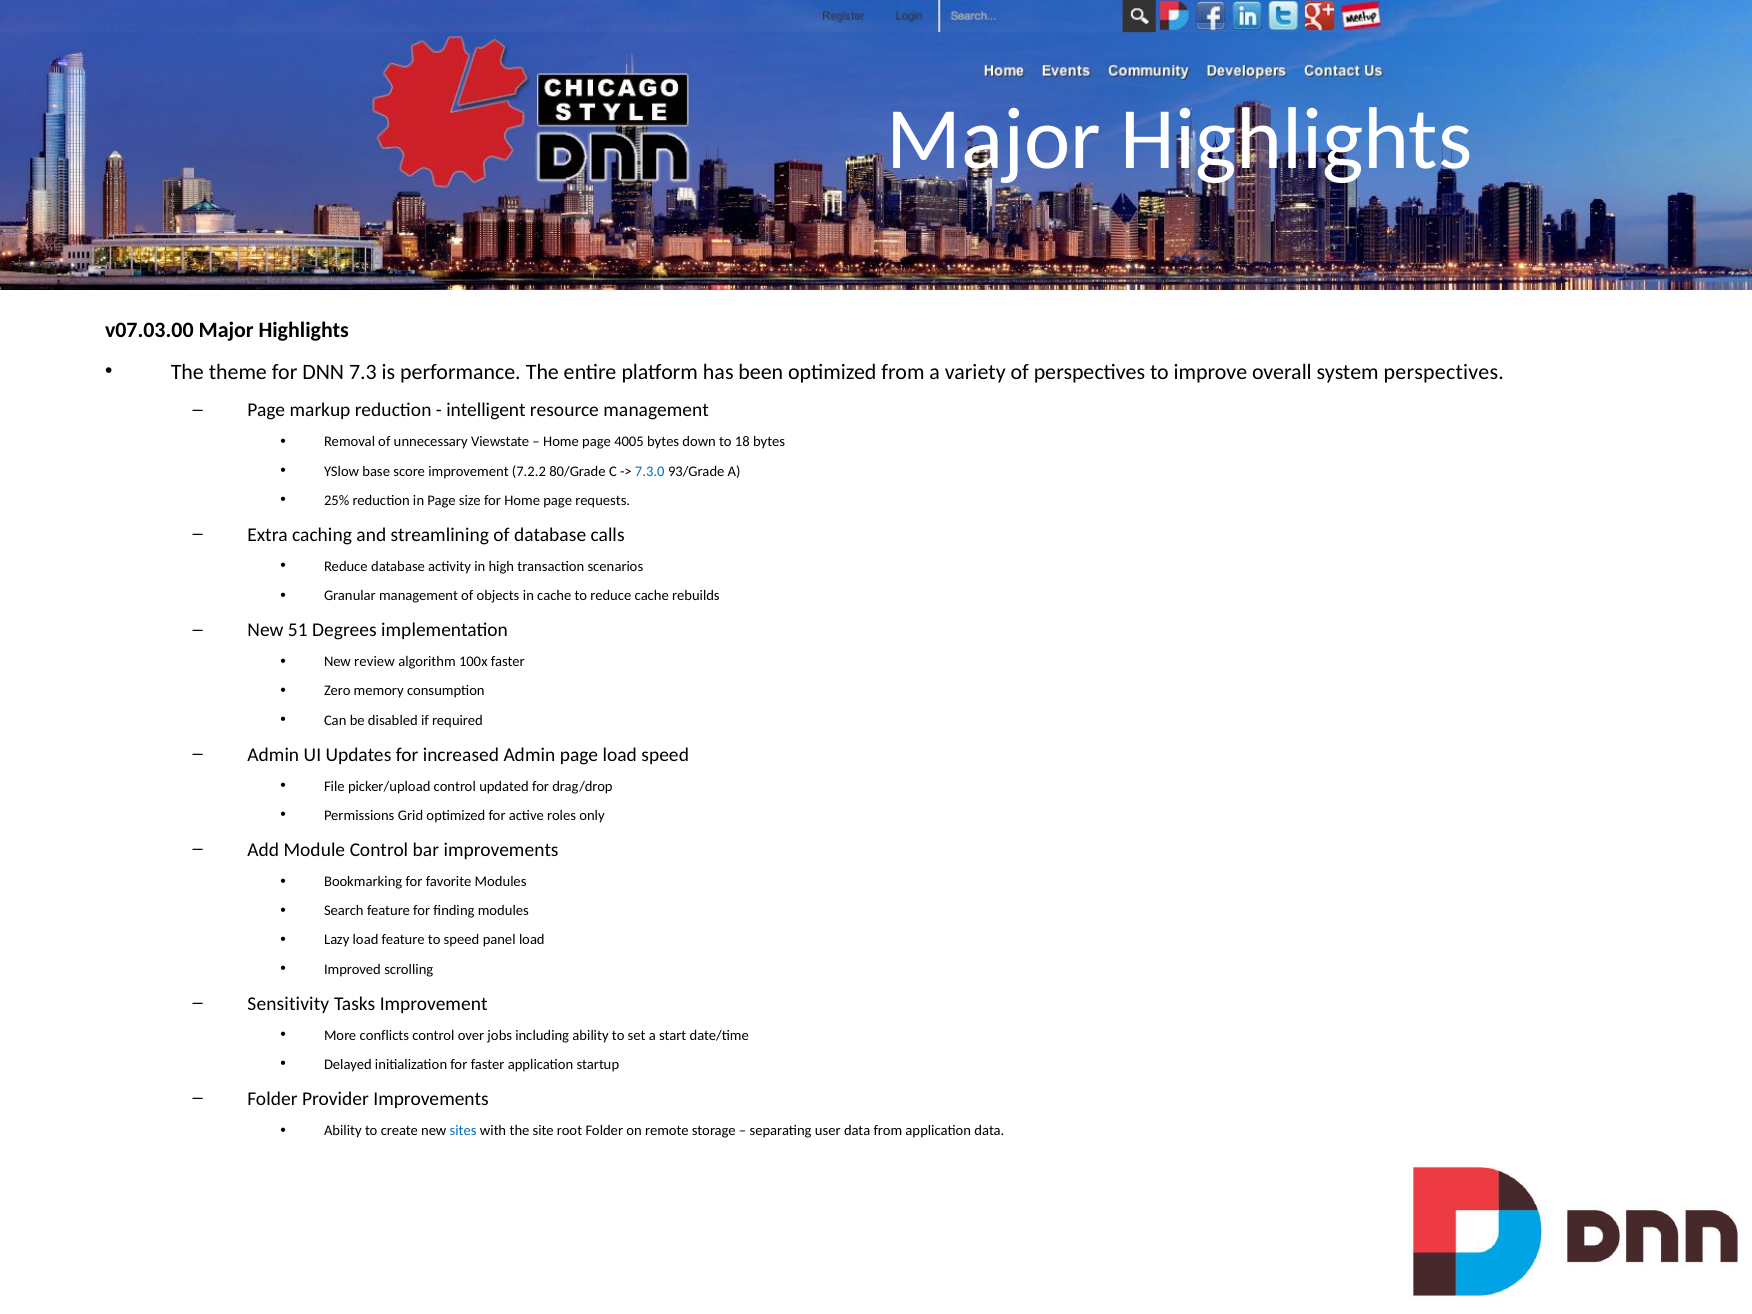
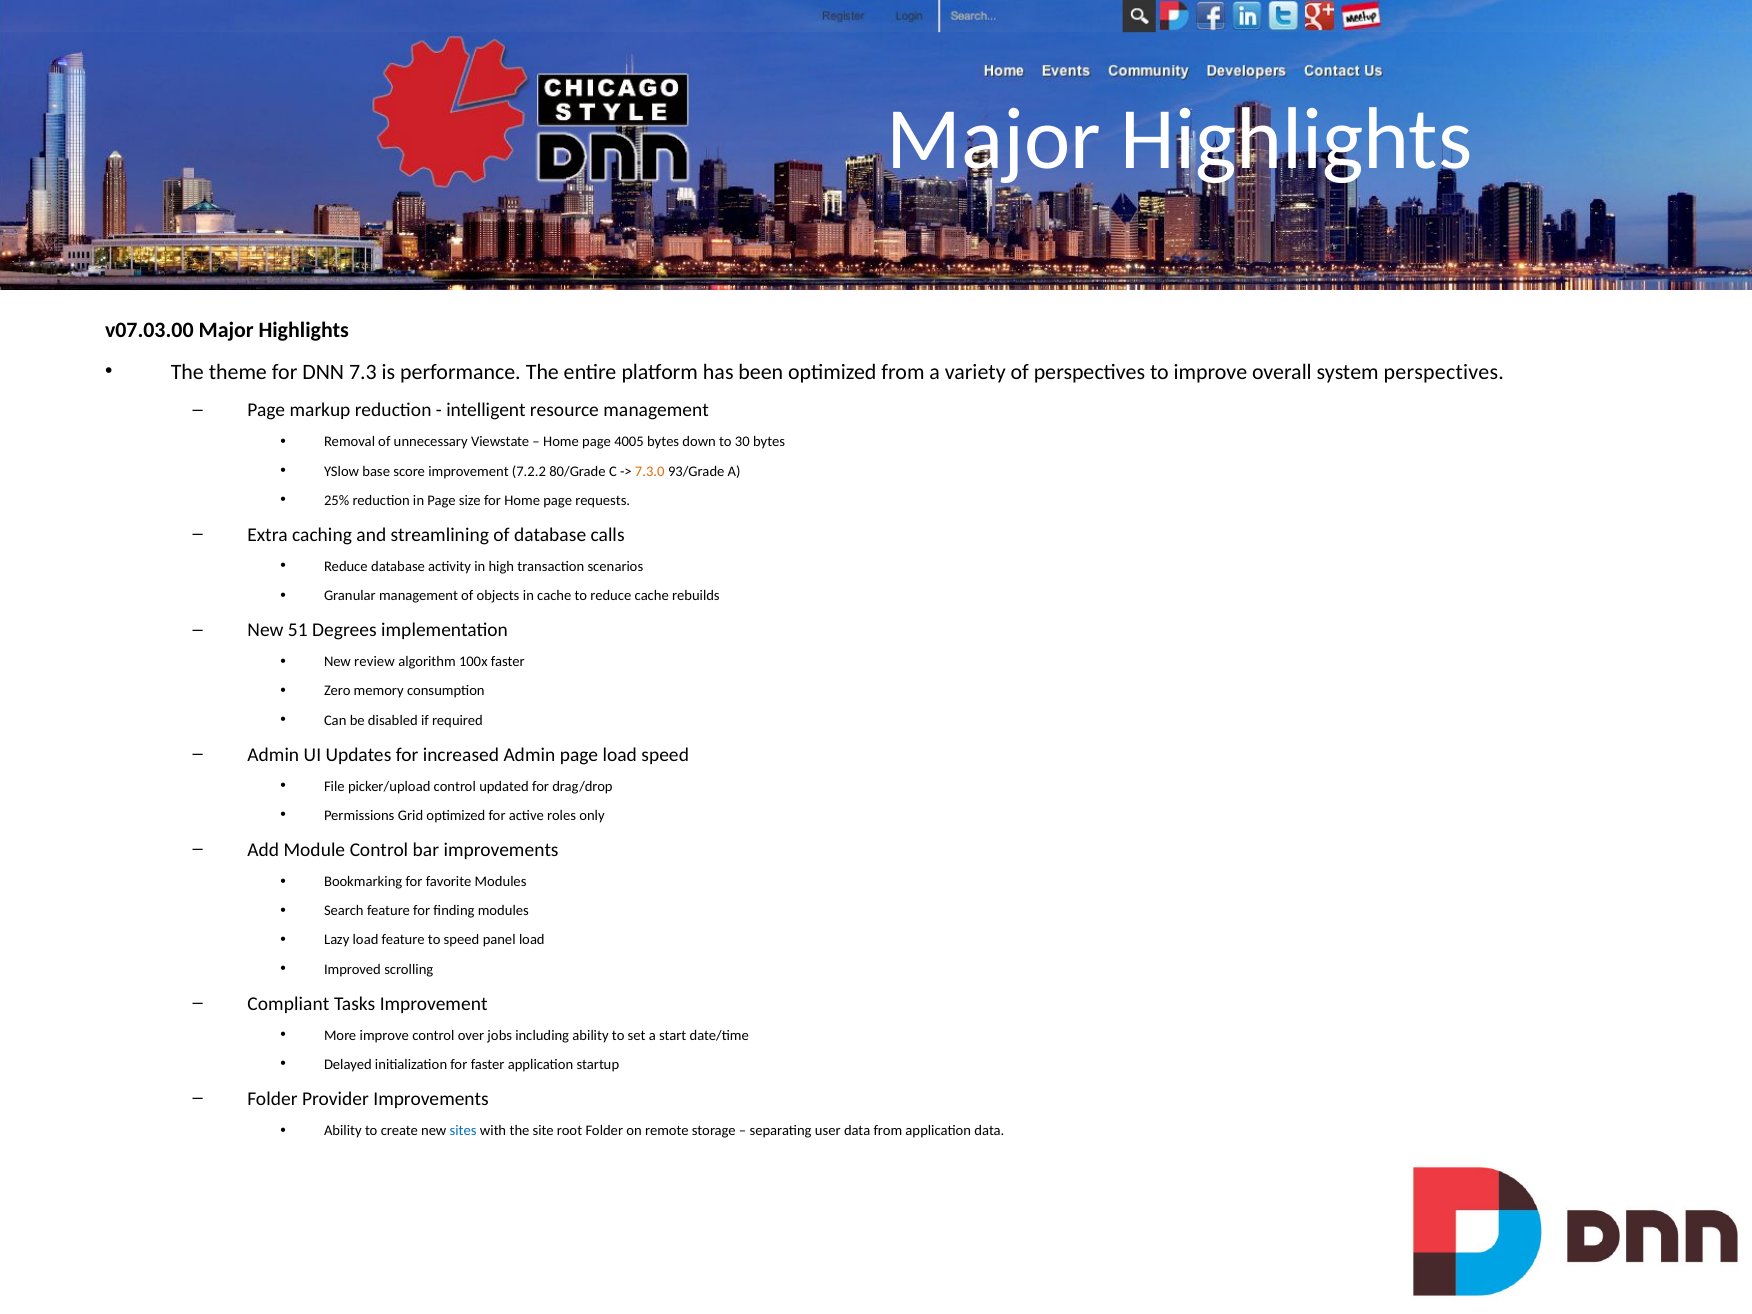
18: 18 -> 30
7.3.0 colour: blue -> orange
Sensitivity: Sensitivity -> Compliant
More conflicts: conflicts -> improve
